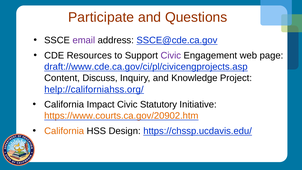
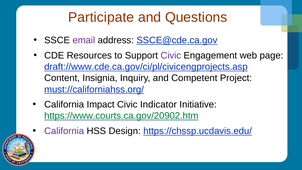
Discuss: Discuss -> Insignia
Knowledge: Knowledge -> Competent
help://californiahss.org/: help://californiahss.org/ -> must://californiahss.org/
Statutory: Statutory -> Indicator
https://www.courts.ca.gov/20902.htm colour: orange -> green
California at (64, 131) colour: orange -> purple
